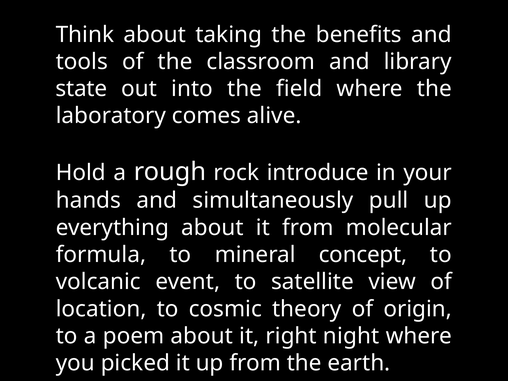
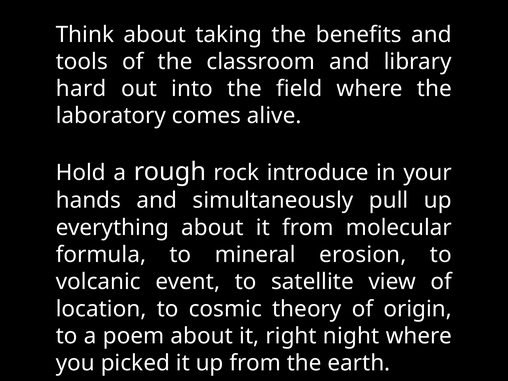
state: state -> hard
concept: concept -> erosion
